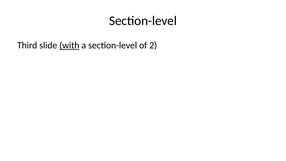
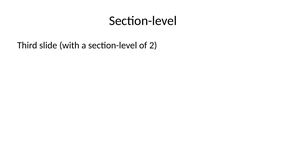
with underline: present -> none
